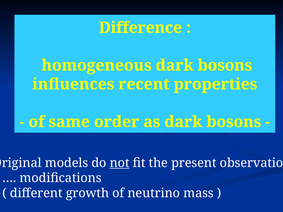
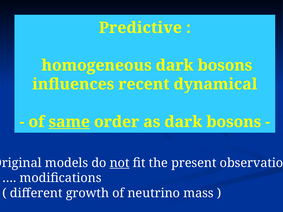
Difference: Difference -> Predictive
properties: properties -> dynamical
same underline: none -> present
